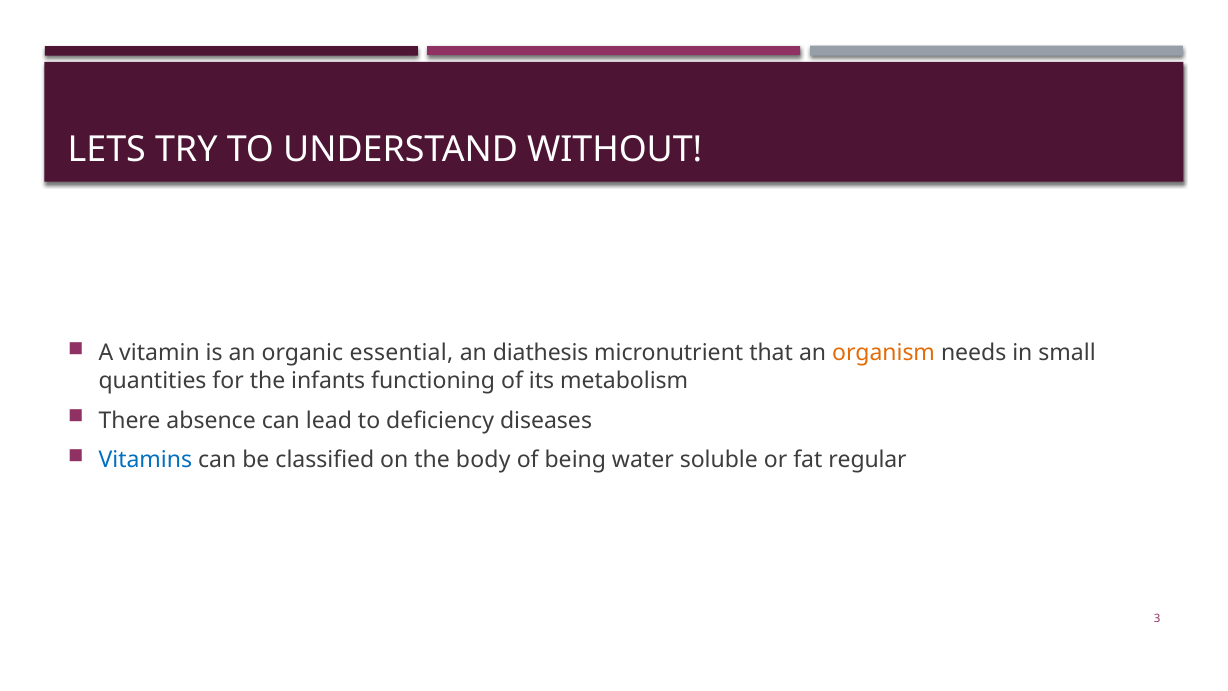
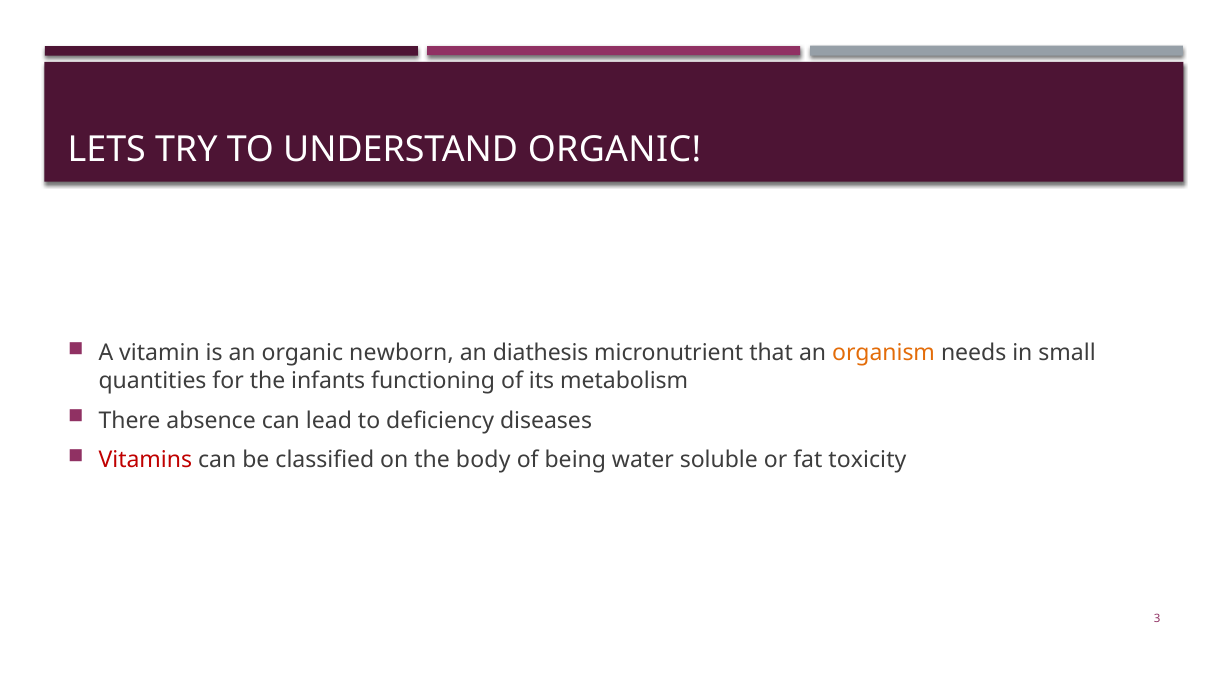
UNDERSTAND WITHOUT: WITHOUT -> ORGANIC
essential: essential -> newborn
Vitamins colour: blue -> red
regular: regular -> toxicity
